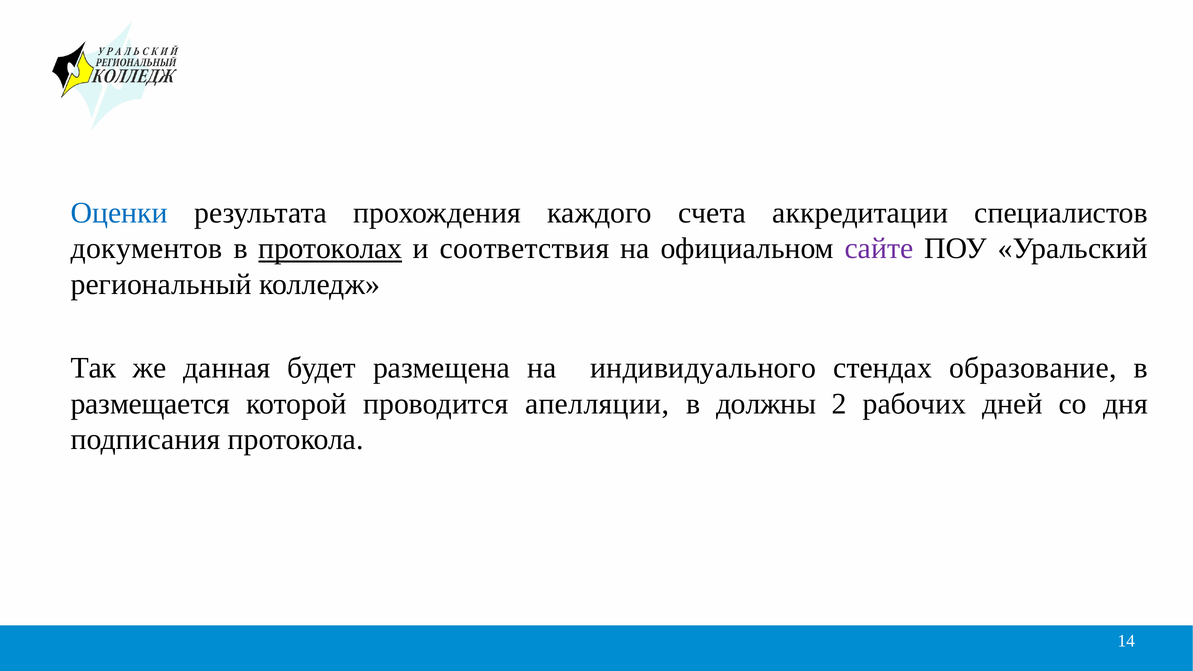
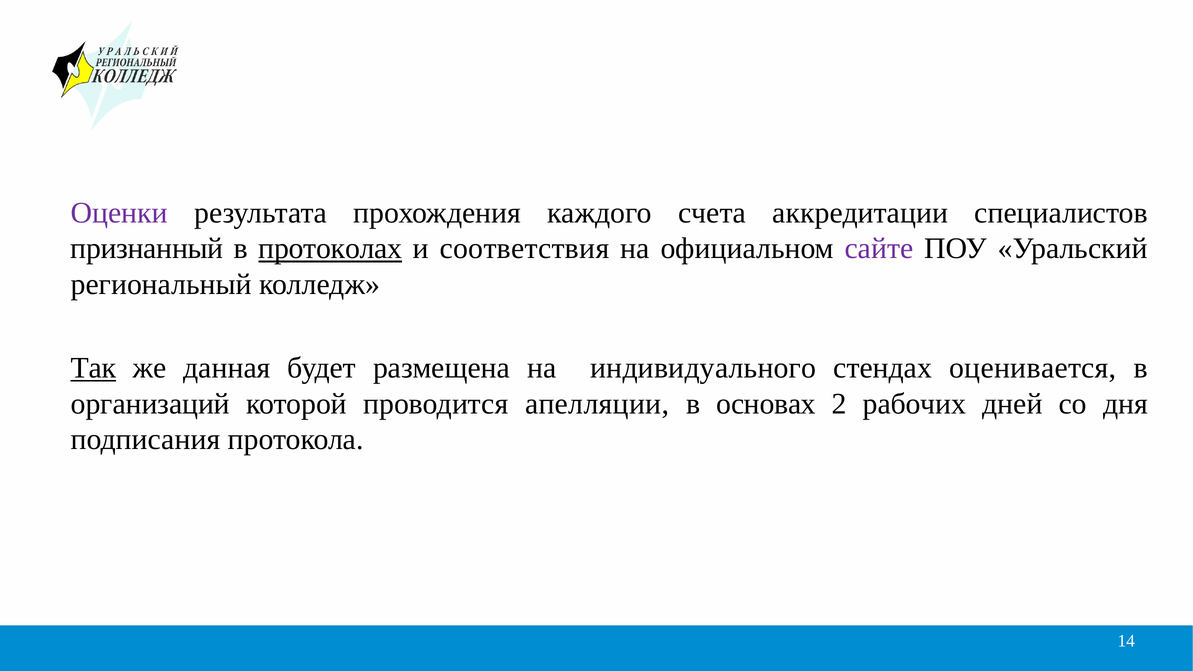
Оценки colour: blue -> purple
документов: документов -> признанный
Так underline: none -> present
образование: образование -> оценивается
размещается: размещается -> организаций
должны: должны -> основах
